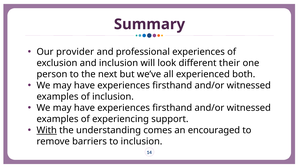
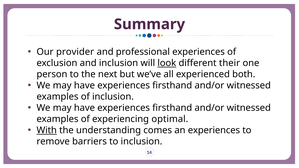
look underline: none -> present
support: support -> optimal
an encouraged: encouraged -> experiences
